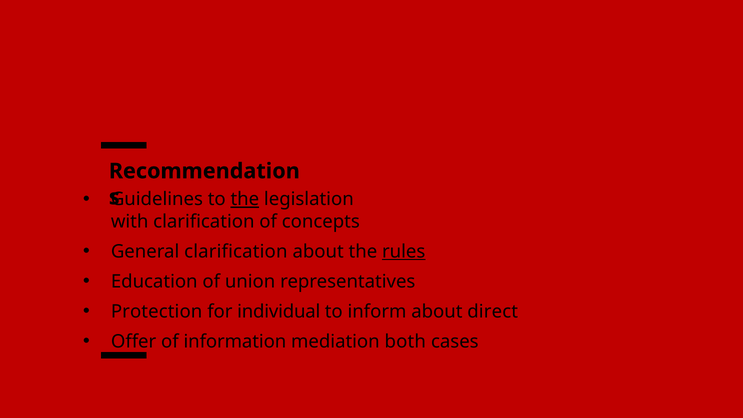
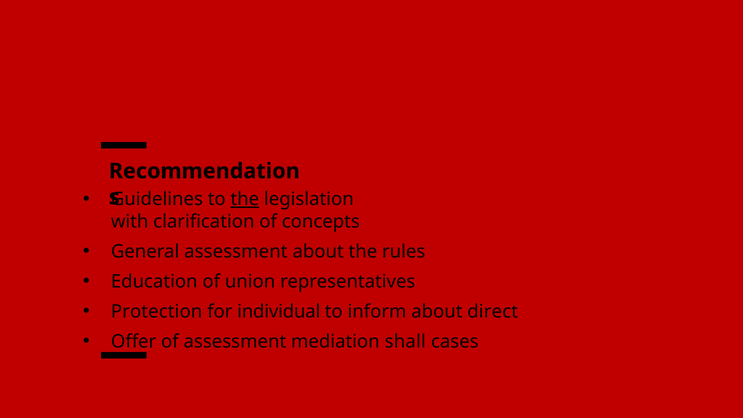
General clarification: clarification -> assessment
rules underline: present -> none
of information: information -> assessment
both: both -> shall
